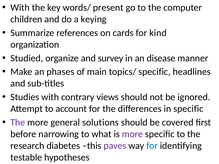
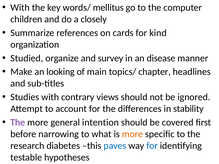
present: present -> mellitus
keying: keying -> closely
phases: phases -> looking
topics/ specific: specific -> chapter
in specific: specific -> stability
solutions: solutions -> intention
more at (132, 134) colour: purple -> orange
paves colour: purple -> blue
